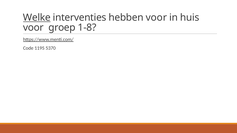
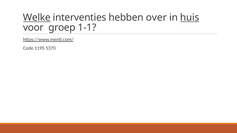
hebben voor: voor -> over
huis underline: none -> present
1-8: 1-8 -> 1-1
